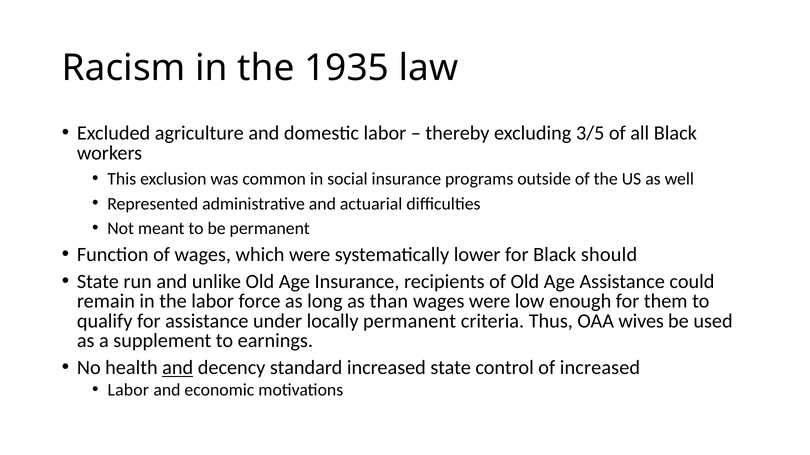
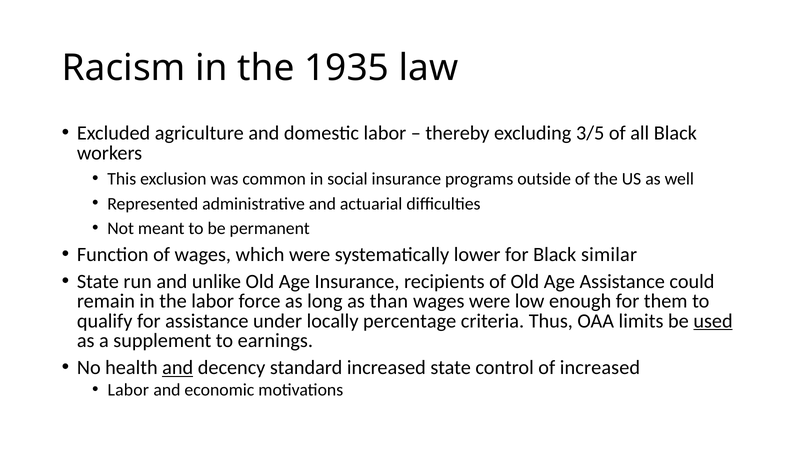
should: should -> similar
locally permanent: permanent -> percentage
wives: wives -> limits
used underline: none -> present
